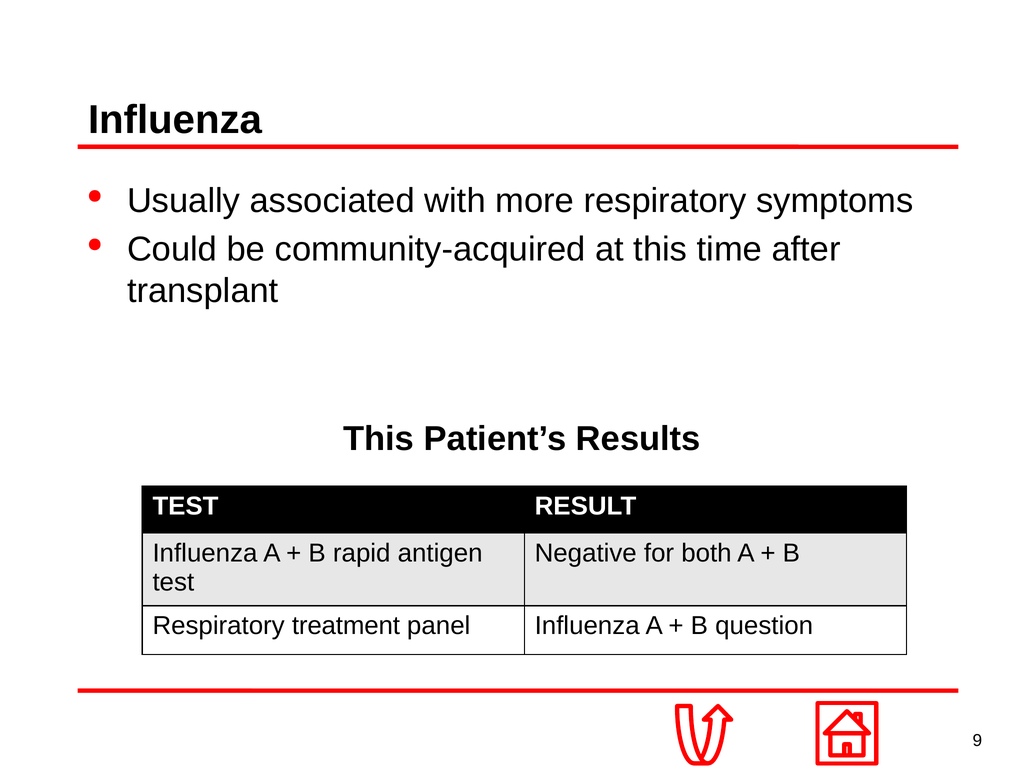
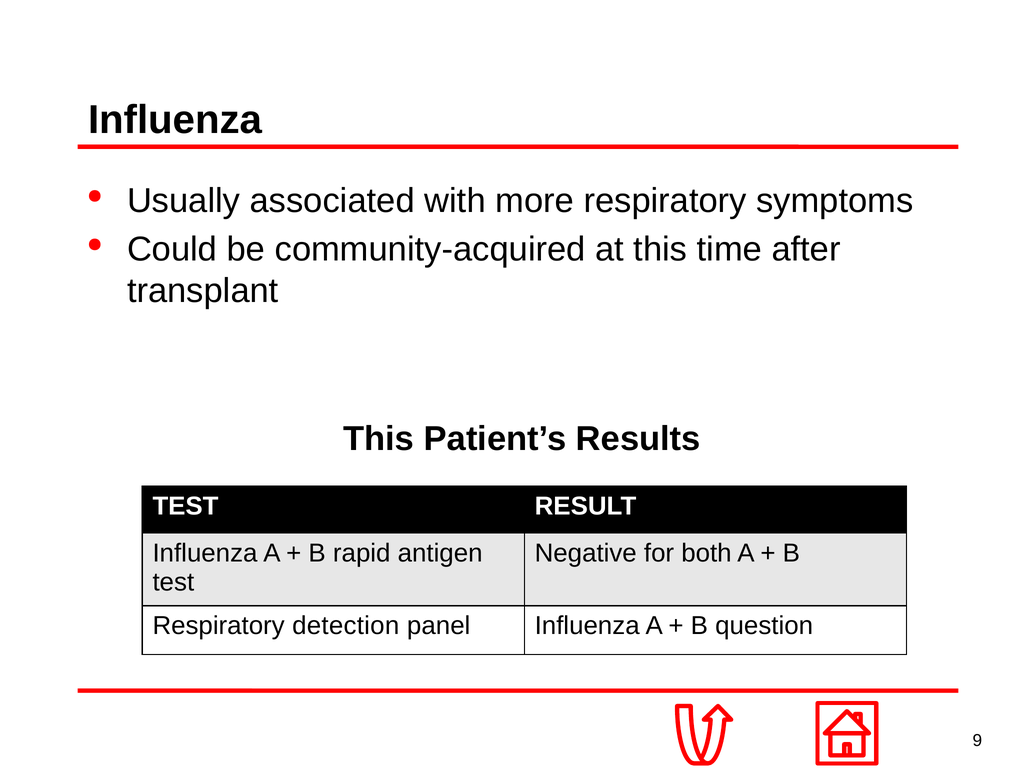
treatment: treatment -> detection
